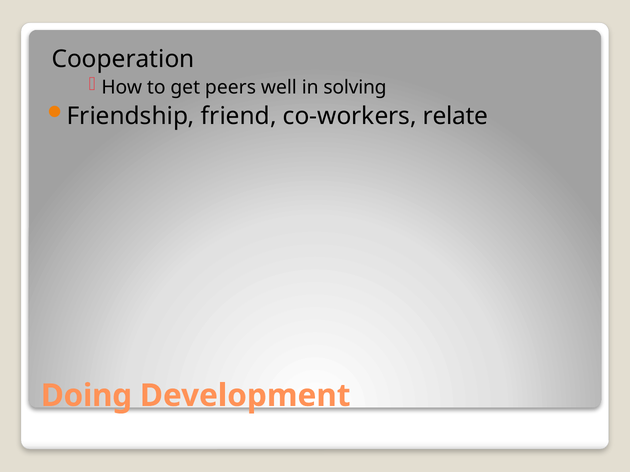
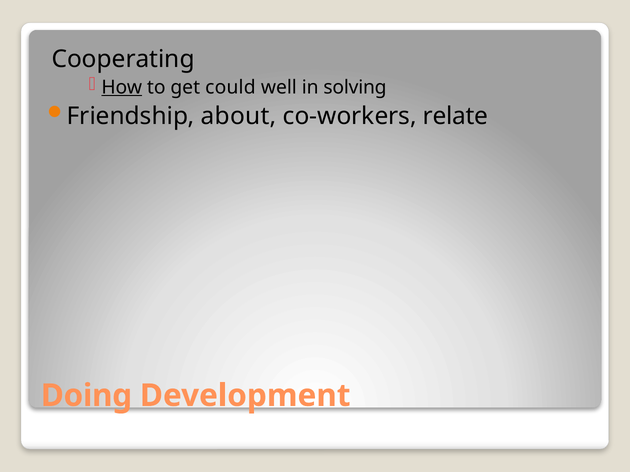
Cooperation: Cooperation -> Cooperating
How underline: none -> present
peers: peers -> could
friend: friend -> about
